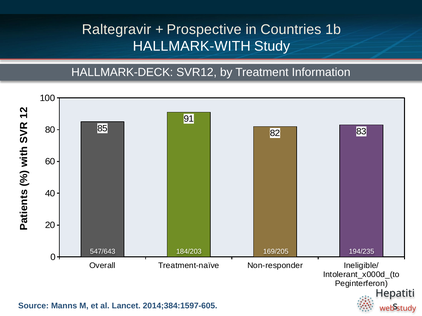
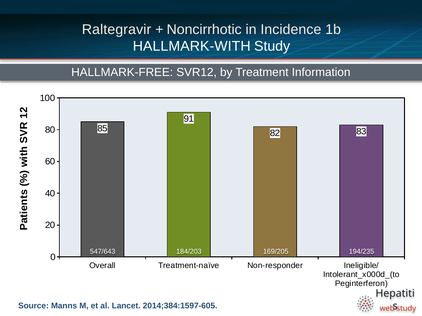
Prospective: Prospective -> Noncirrhotic
Countries: Countries -> Incidence
HALLMARK-DECK: HALLMARK-DECK -> HALLMARK-FREE
